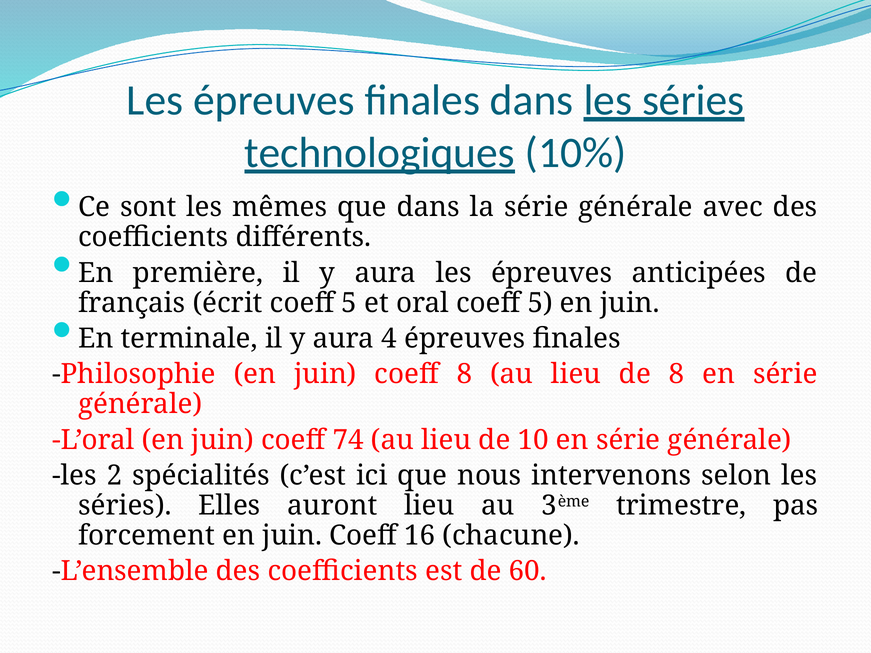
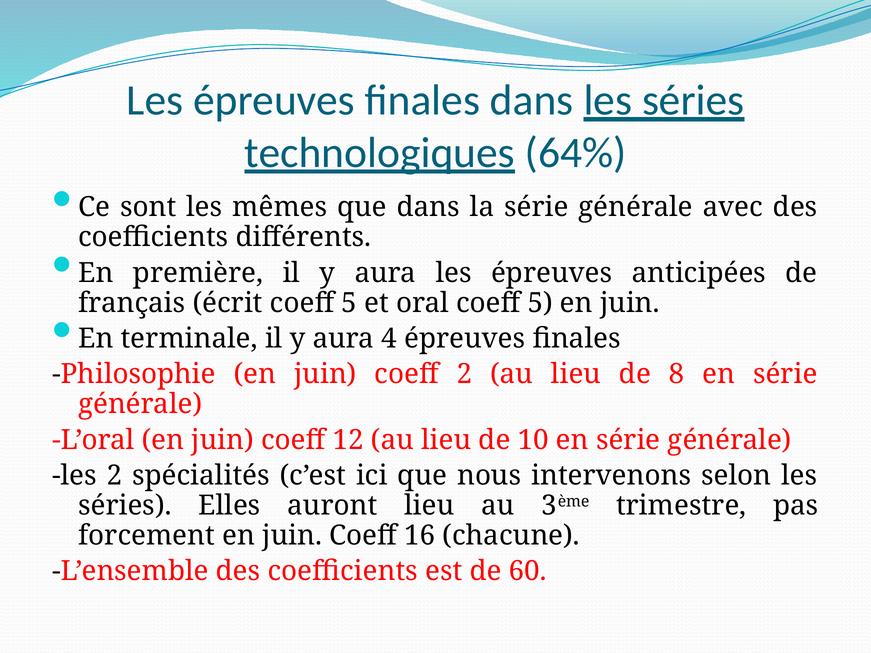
10%: 10% -> 64%
coeff 8: 8 -> 2
74: 74 -> 12
